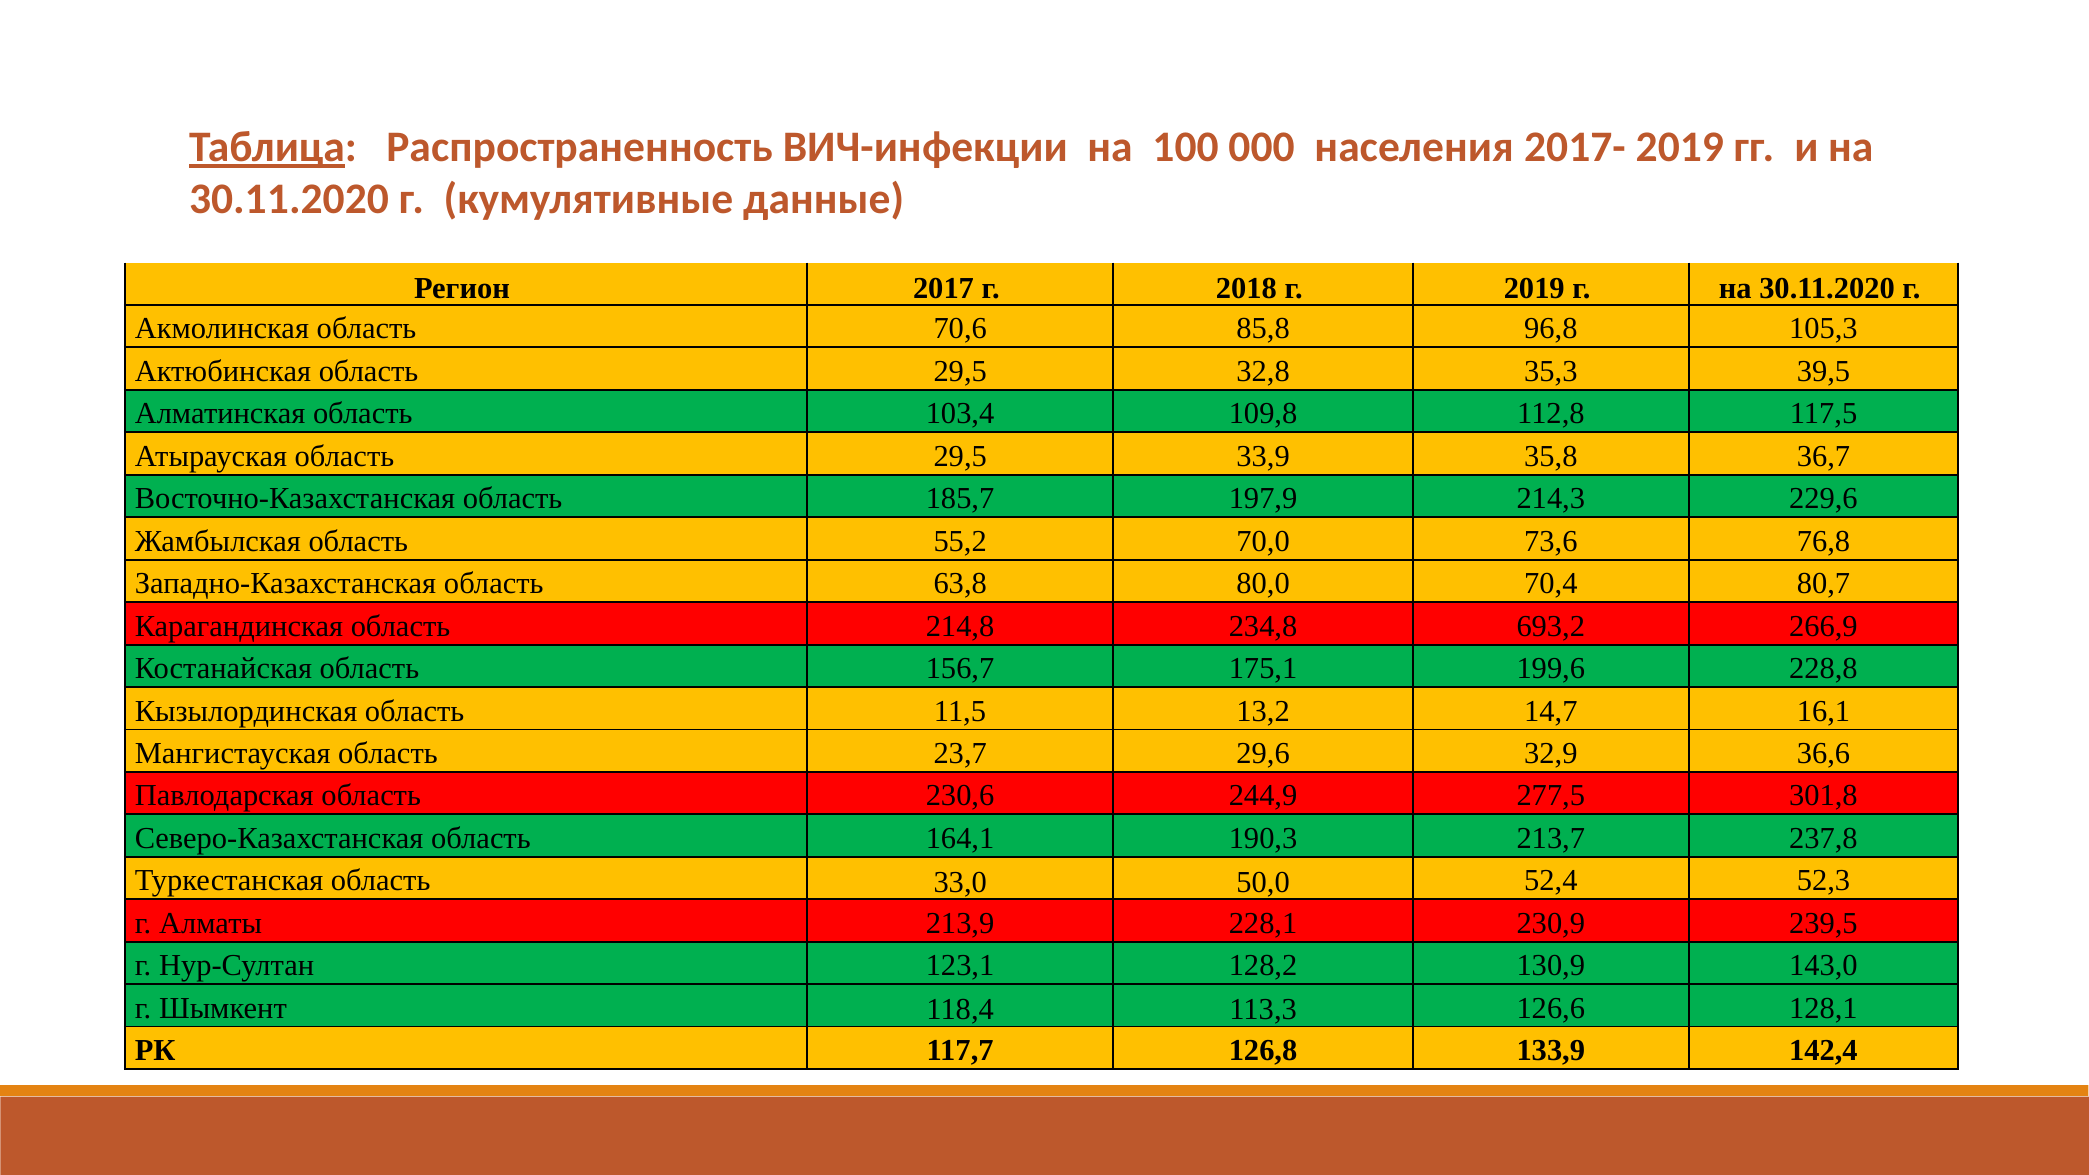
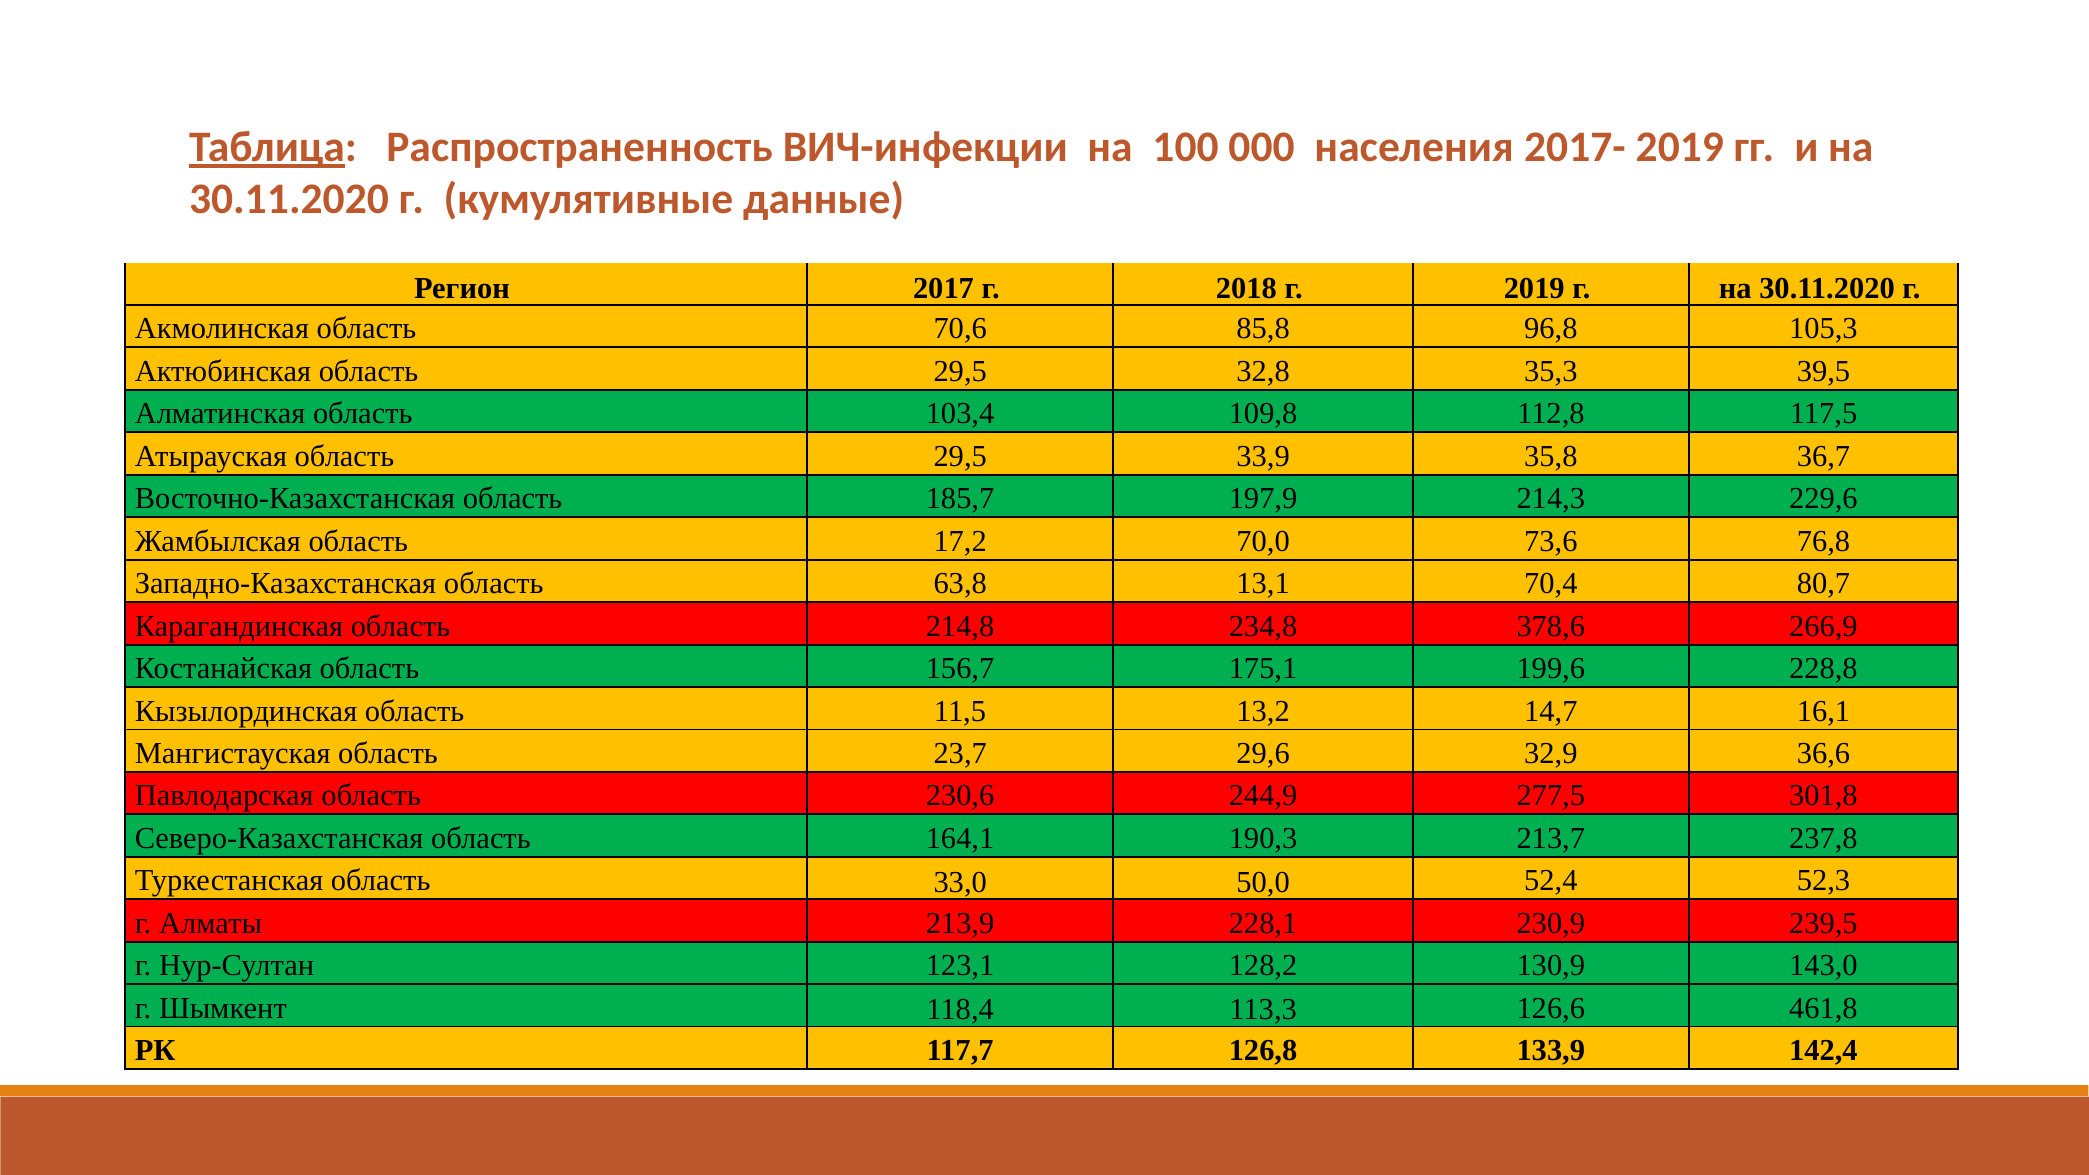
55,2: 55,2 -> 17,2
80,0: 80,0 -> 13,1
693,2: 693,2 -> 378,6
128,1: 128,1 -> 461,8
